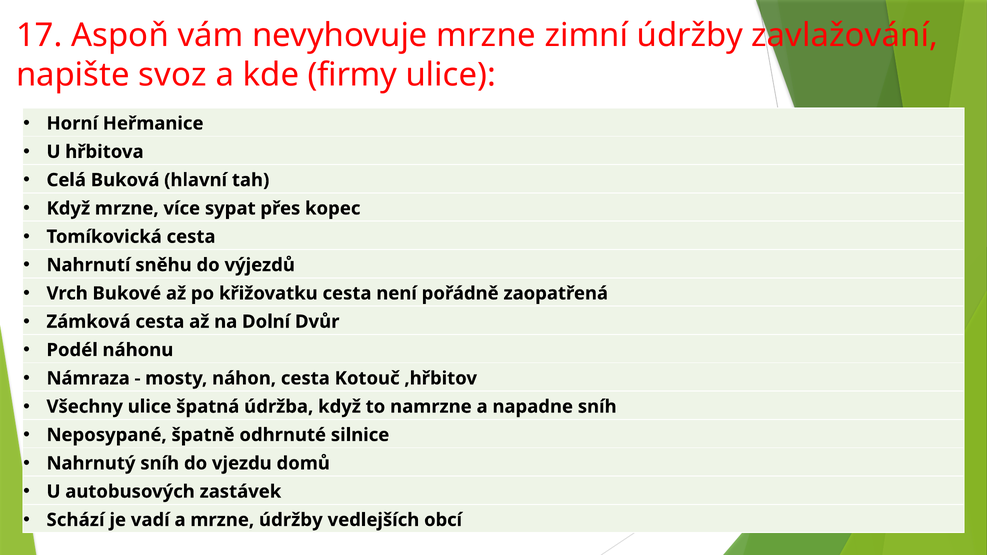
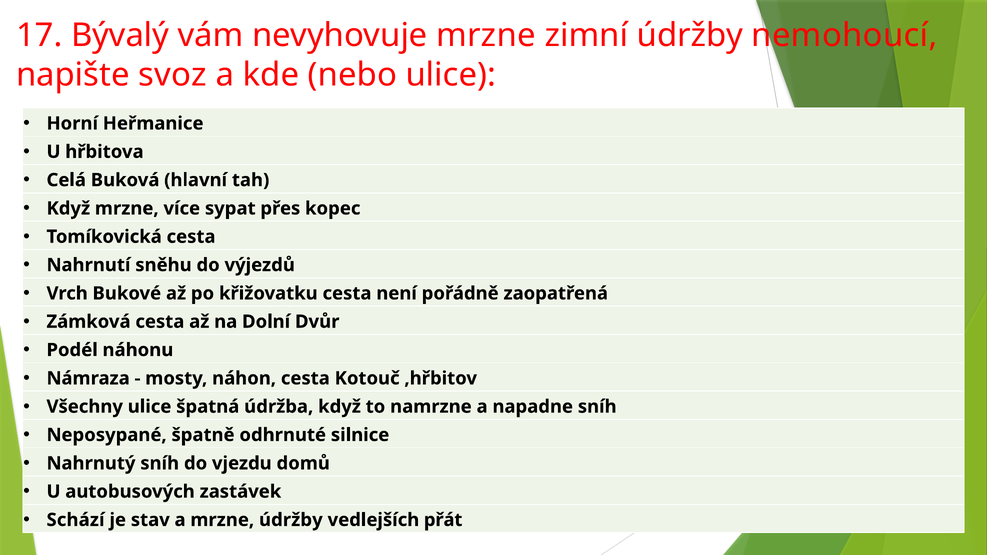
Aspoň: Aspoň -> Bývalý
zavlažování: zavlažování -> nemohoucí
firmy: firmy -> nebo
vadí: vadí -> stav
obcí: obcí -> přát
